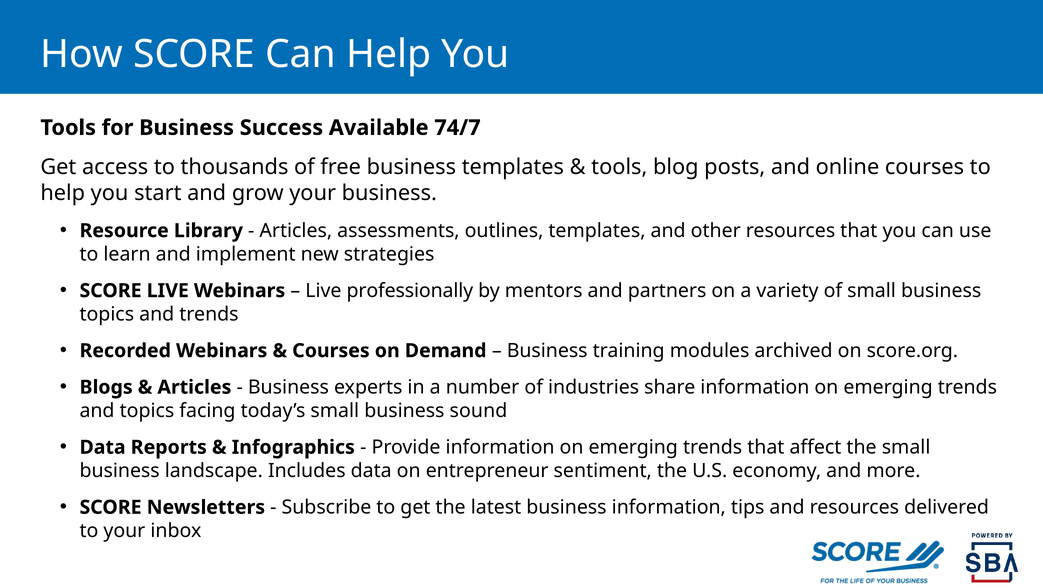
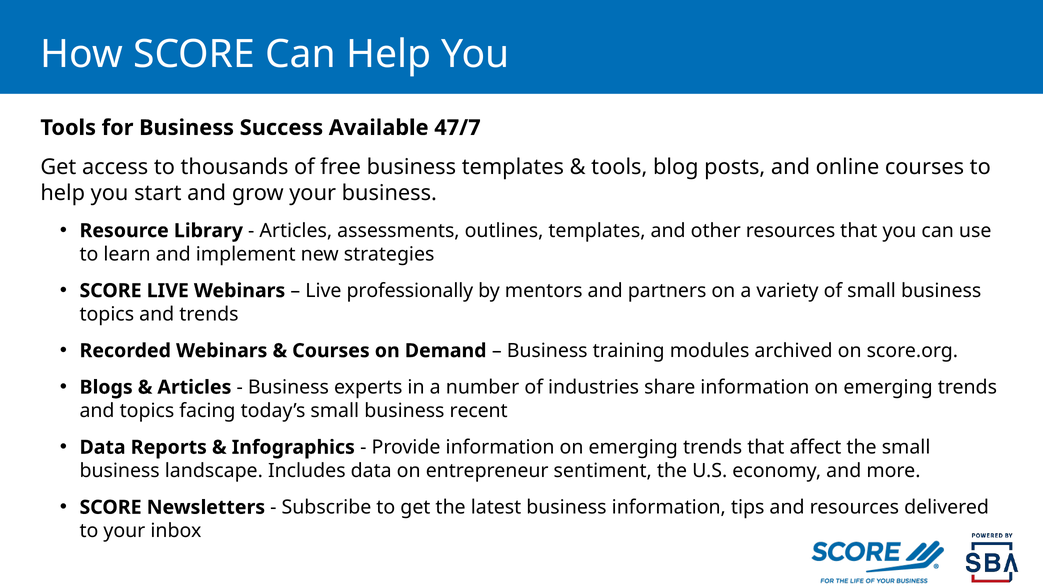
74/7: 74/7 -> 47/7
sound: sound -> recent
